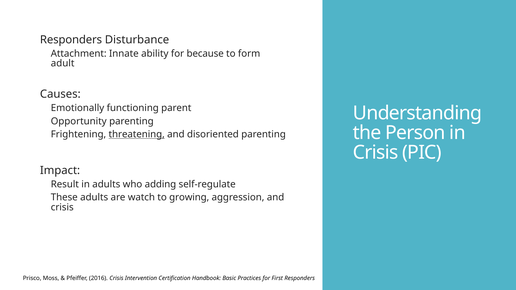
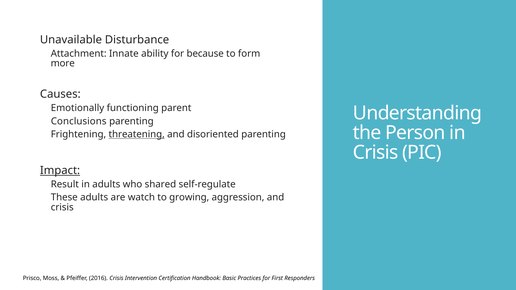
Responders at (71, 40): Responders -> Unavailable
adult: adult -> more
Opportunity: Opportunity -> Conclusions
Impact underline: none -> present
adding: adding -> shared
